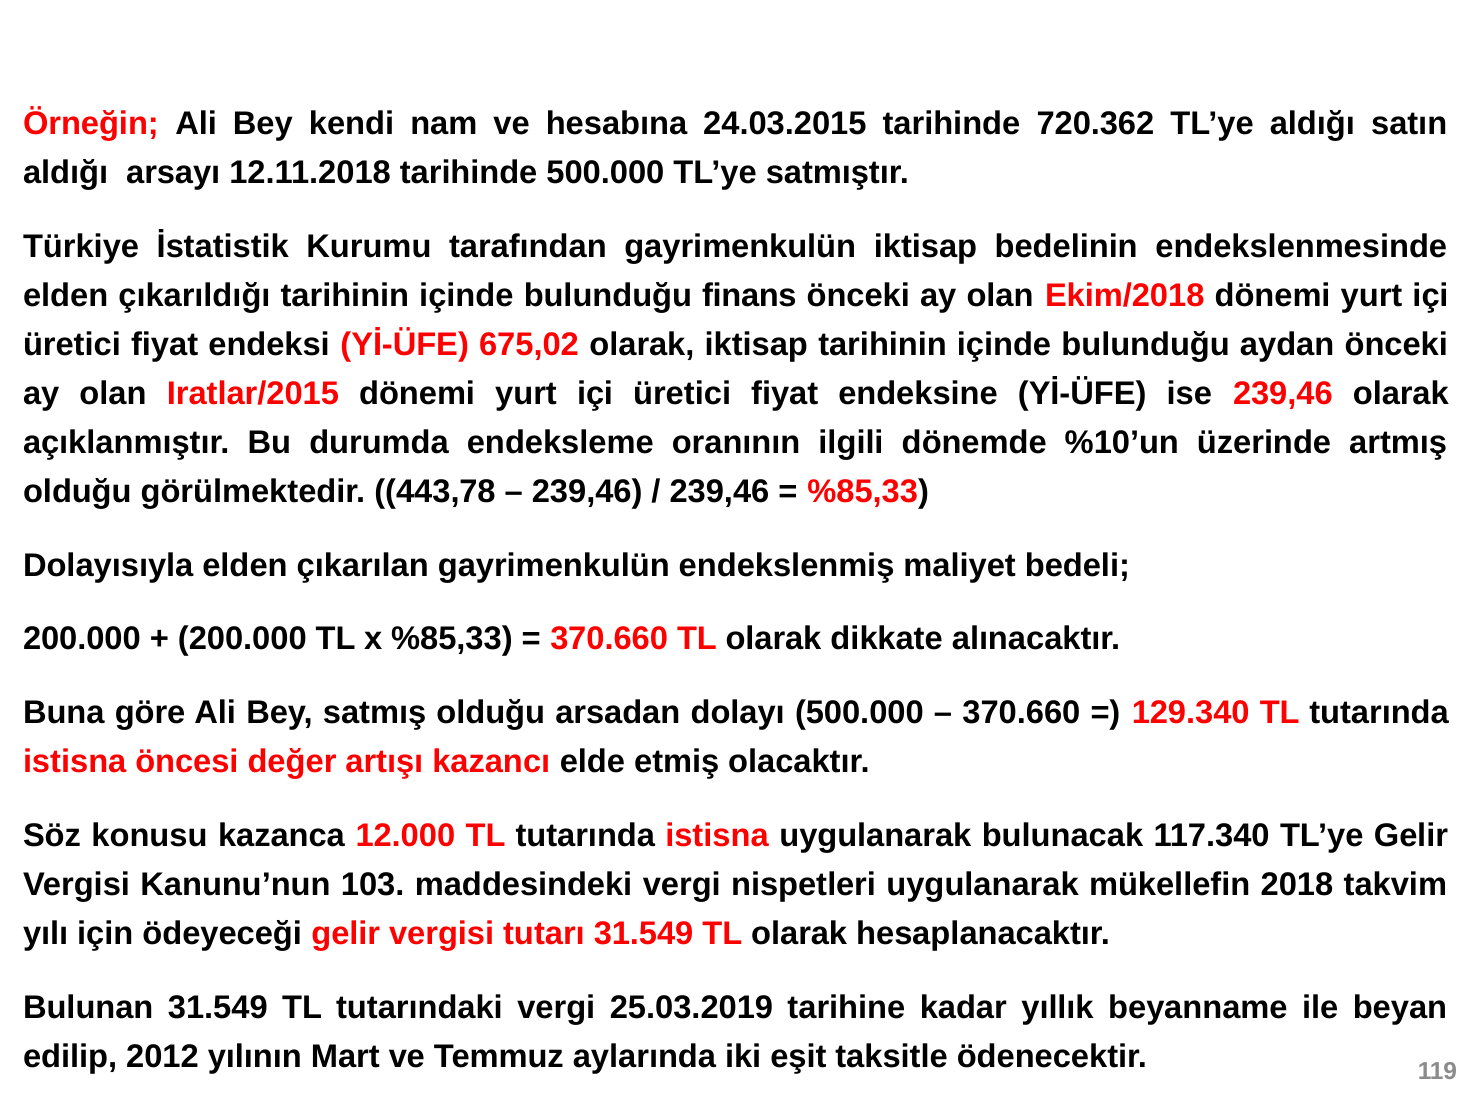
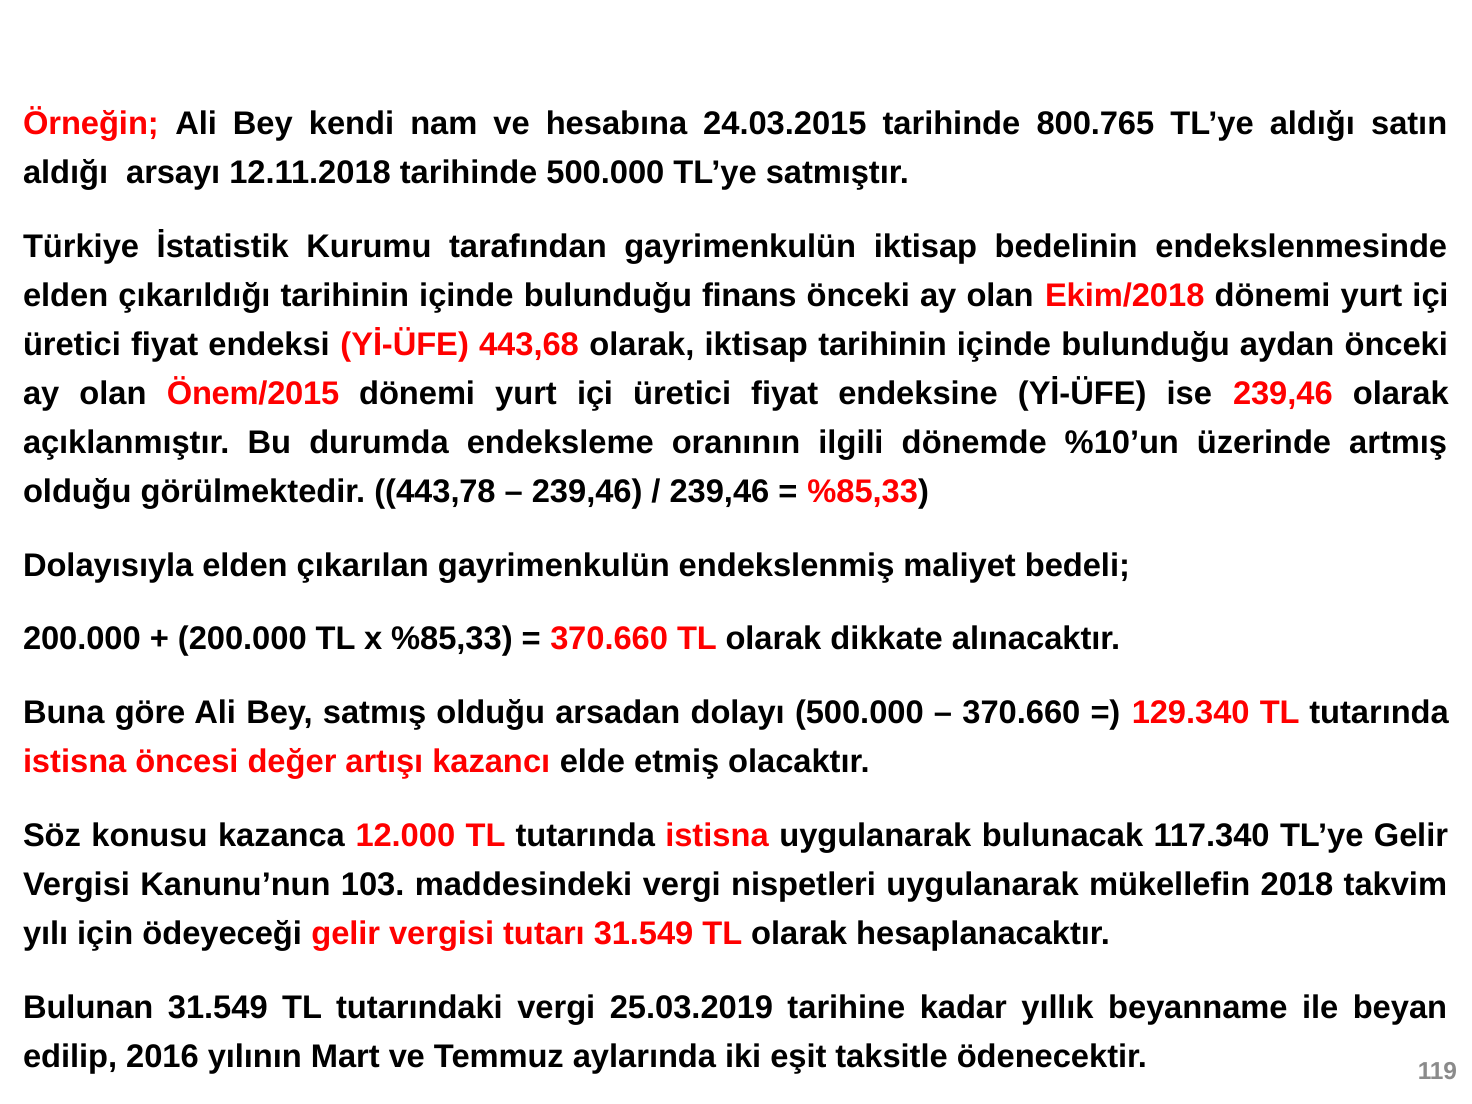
720.362: 720.362 -> 800.765
675,02: 675,02 -> 443,68
Iratlar/2015: Iratlar/2015 -> Önem/2015
2012: 2012 -> 2016
